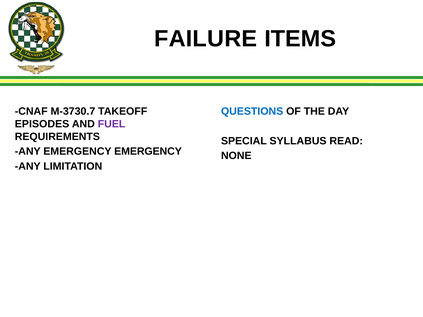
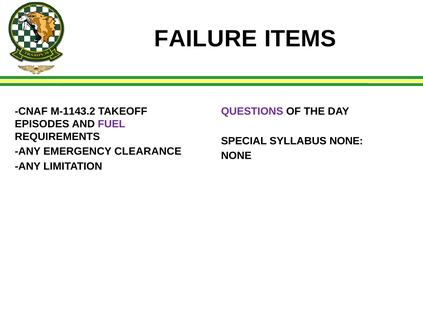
M-3730.7: M-3730.7 -> M-1143.2
QUESTIONS colour: blue -> purple
SYLLABUS READ: READ -> NONE
EMERGENCY EMERGENCY: EMERGENCY -> CLEARANCE
